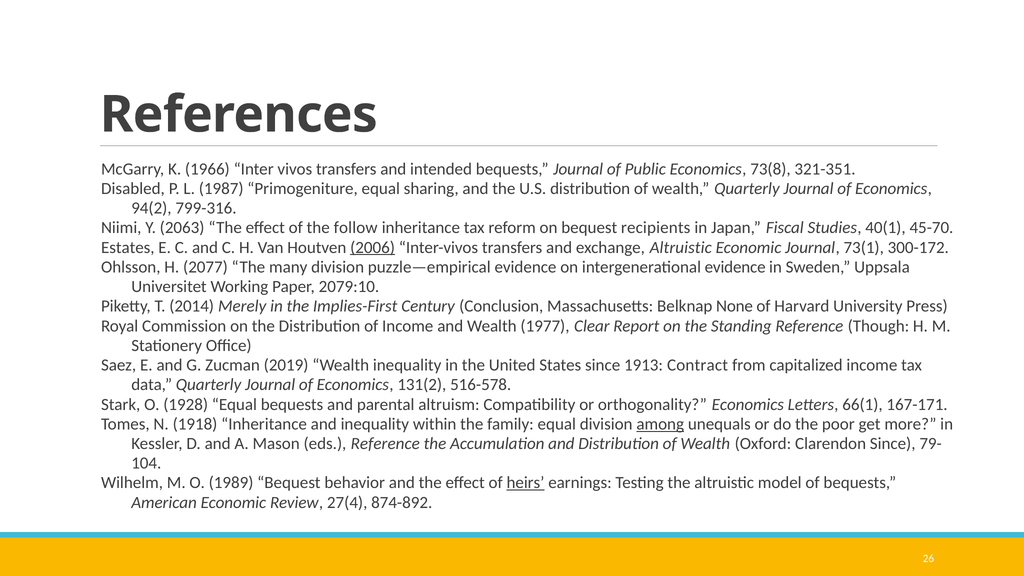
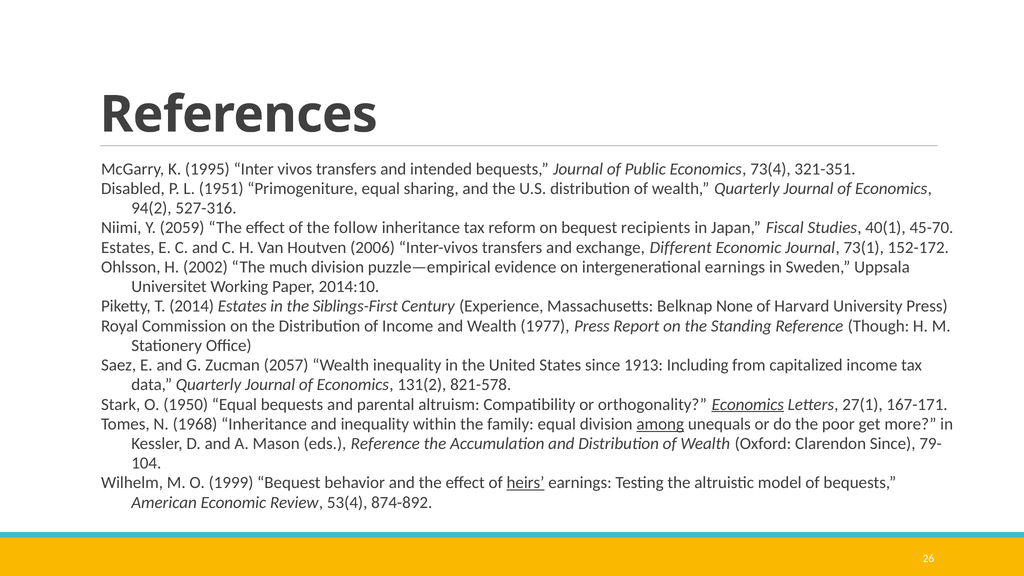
1966: 1966 -> 1995
73(8: 73(8 -> 73(4
1987: 1987 -> 1951
799-316: 799-316 -> 527-316
2063: 2063 -> 2059
2006 underline: present -> none
exchange Altruistic: Altruistic -> Different
300-172: 300-172 -> 152-172
2077: 2077 -> 2002
many: many -> much
intergenerational evidence: evidence -> earnings
2079:10: 2079:10 -> 2014:10
2014 Merely: Merely -> Estates
Implies-First: Implies-First -> Siblings-First
Conclusion: Conclusion -> Experience
1977 Clear: Clear -> Press
2019: 2019 -> 2057
Contract: Contract -> Including
516-578: 516-578 -> 821-578
1928: 1928 -> 1950
Economics at (748, 404) underline: none -> present
66(1: 66(1 -> 27(1
1918: 1918 -> 1968
1989: 1989 -> 1999
27(4: 27(4 -> 53(4
